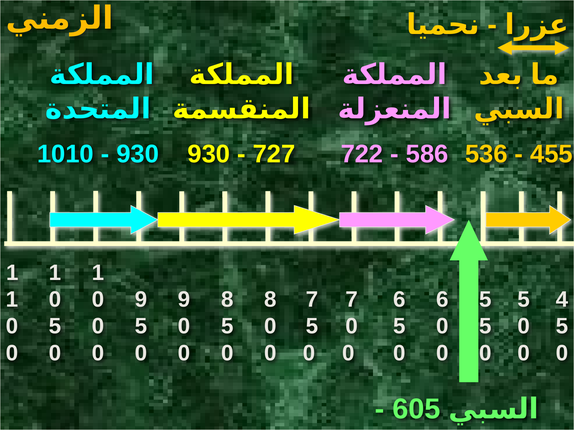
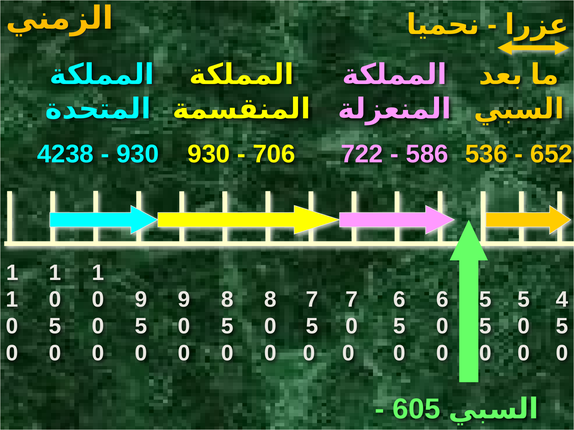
455: 455 -> 652
1010: 1010 -> 4238
727: 727 -> 706
